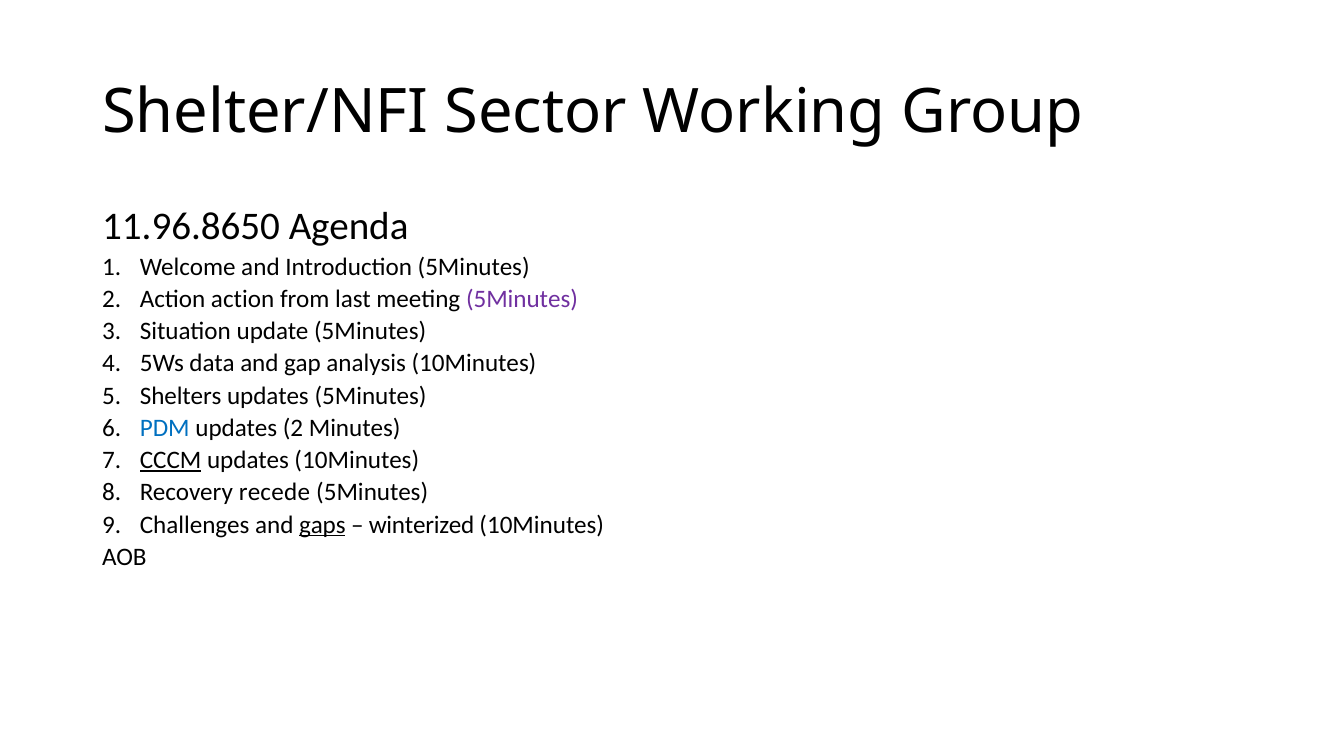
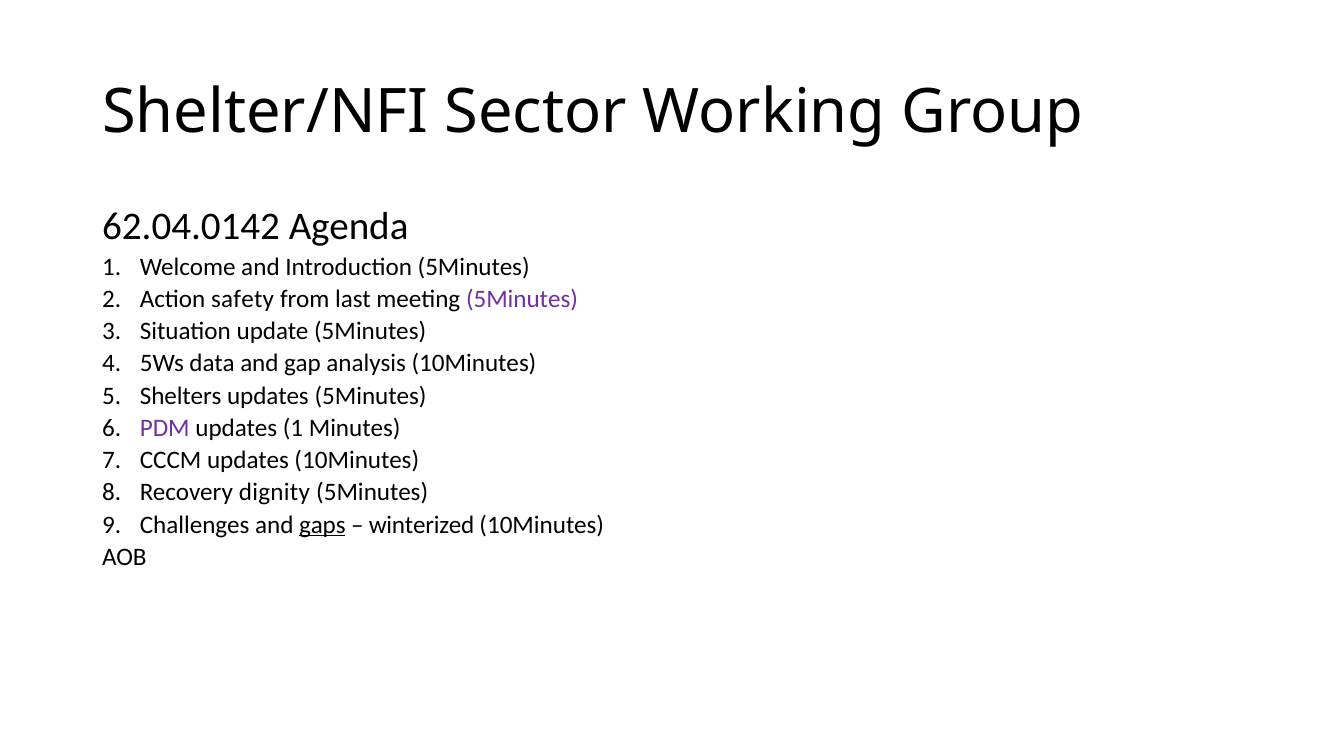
11.96.8650: 11.96.8650 -> 62.04.0142
Action action: action -> safety
PDM colour: blue -> purple
updates 2: 2 -> 1
CCCM underline: present -> none
recede: recede -> dignity
